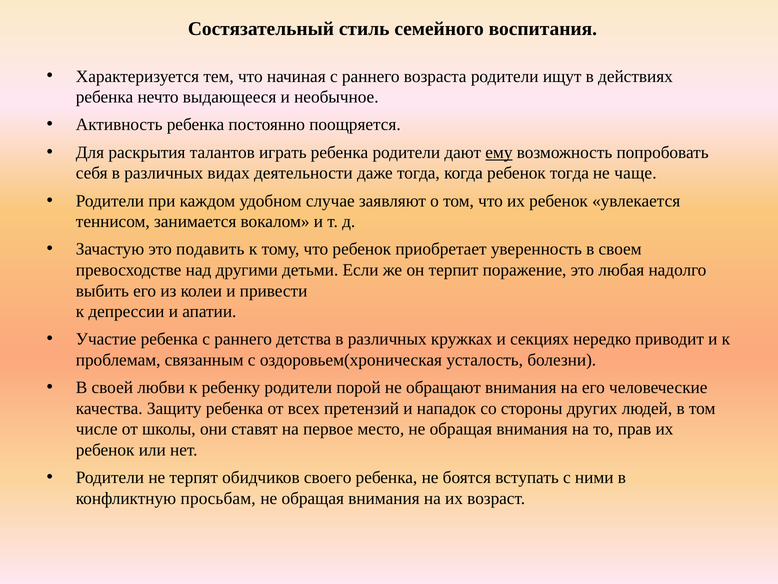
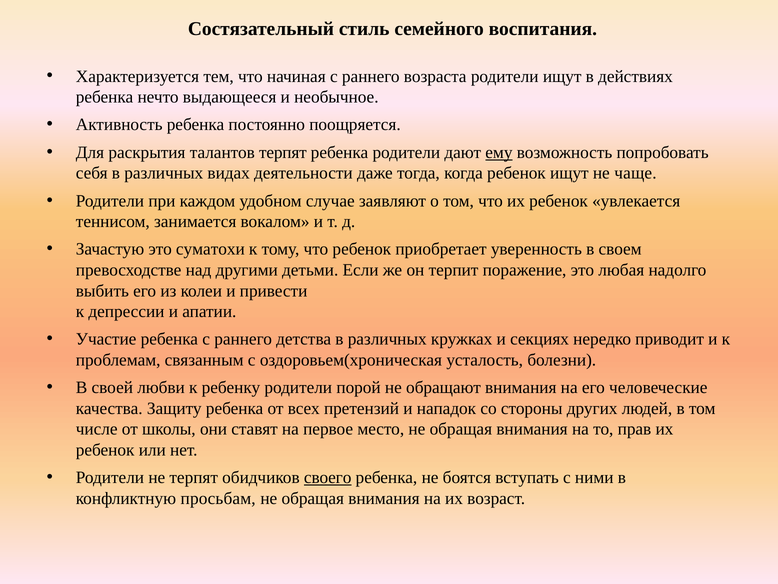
талантов играть: играть -> терпят
ребенок тогда: тогда -> ищут
подавить: подавить -> суматохи
своего underline: none -> present
